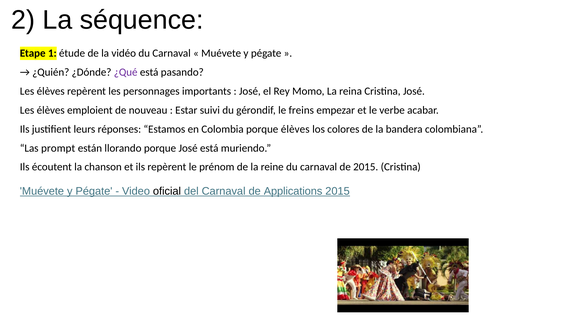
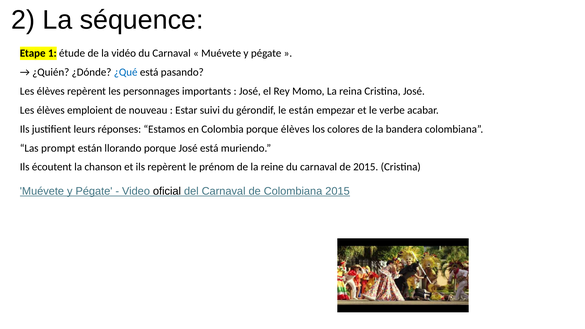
¿Qué colour: purple -> blue
le freins: freins -> están
de Applications: Applications -> Colombiana
